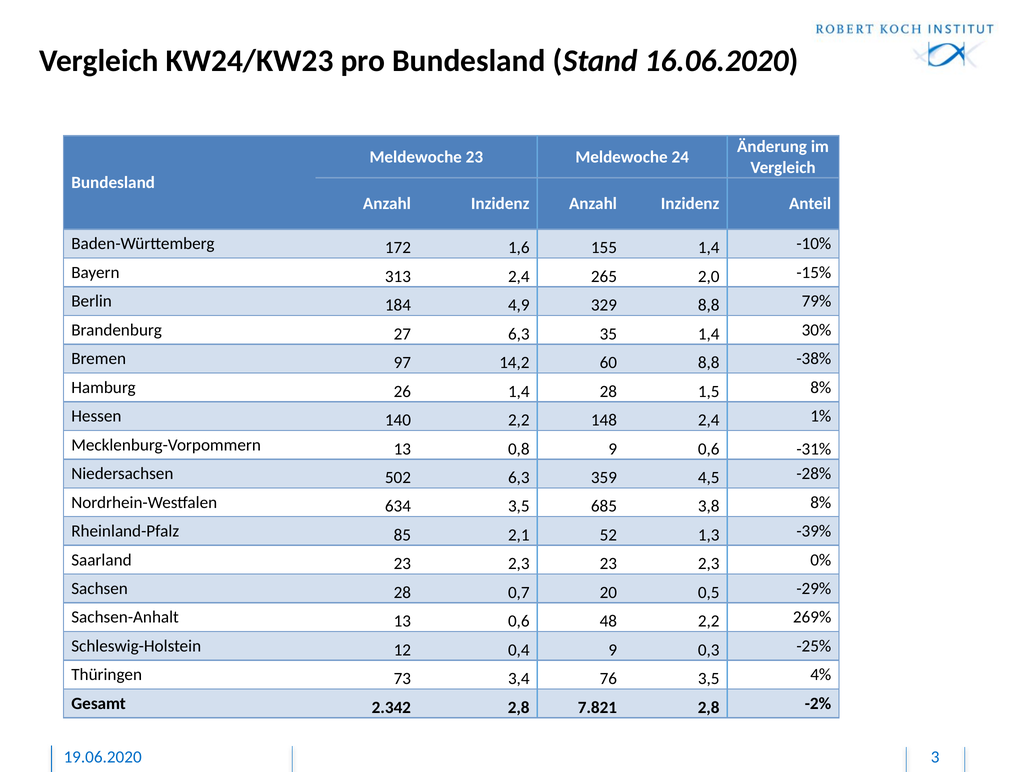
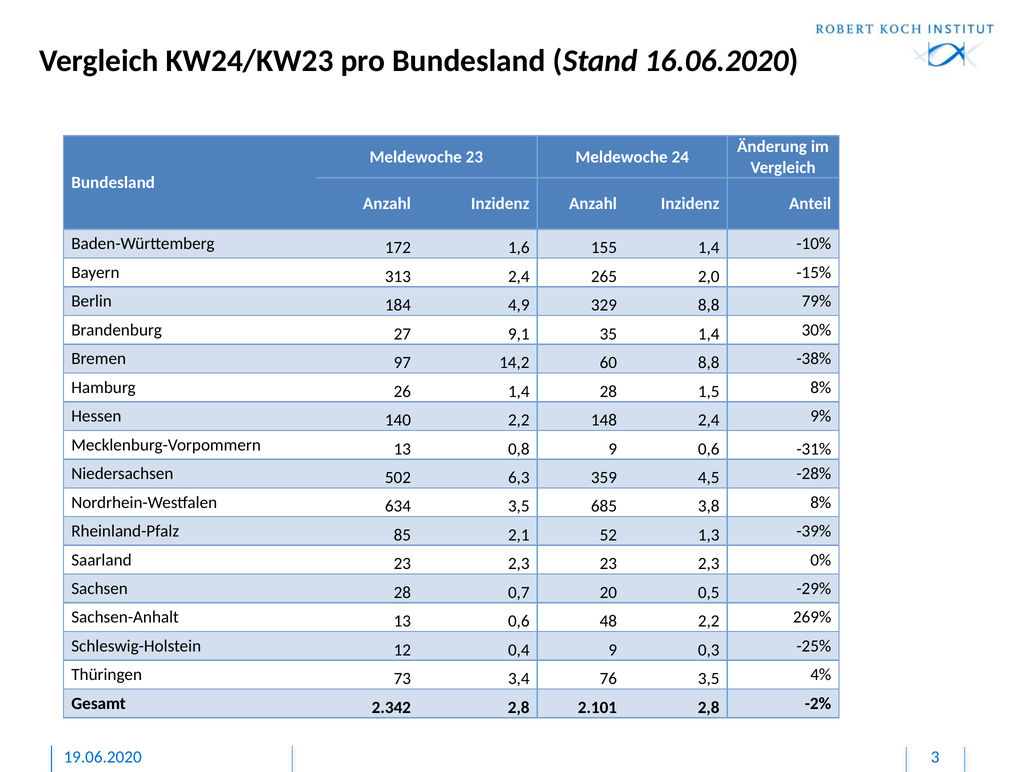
27 6,3: 6,3 -> 9,1
1%: 1% -> 9%
7.821: 7.821 -> 2.101
